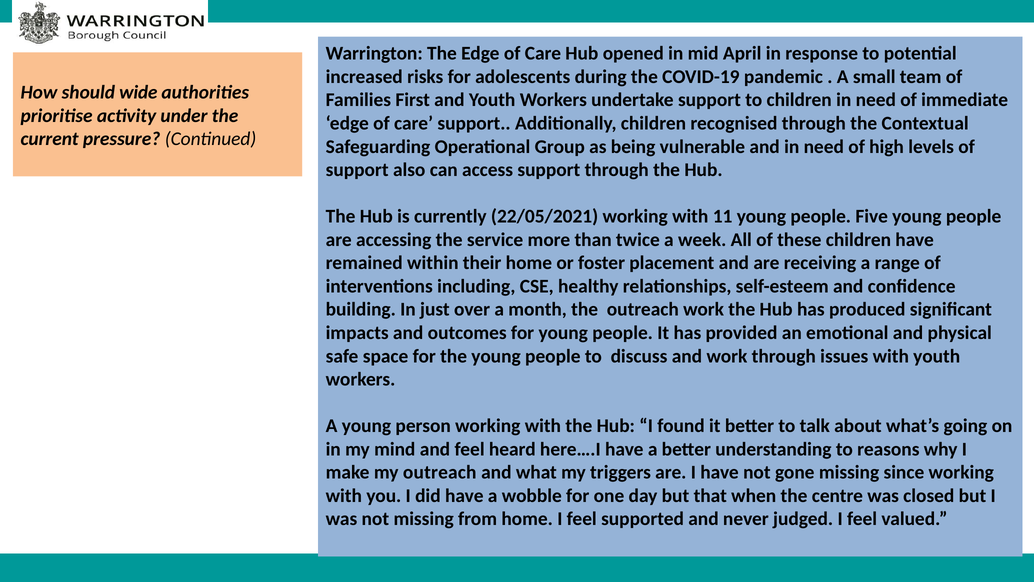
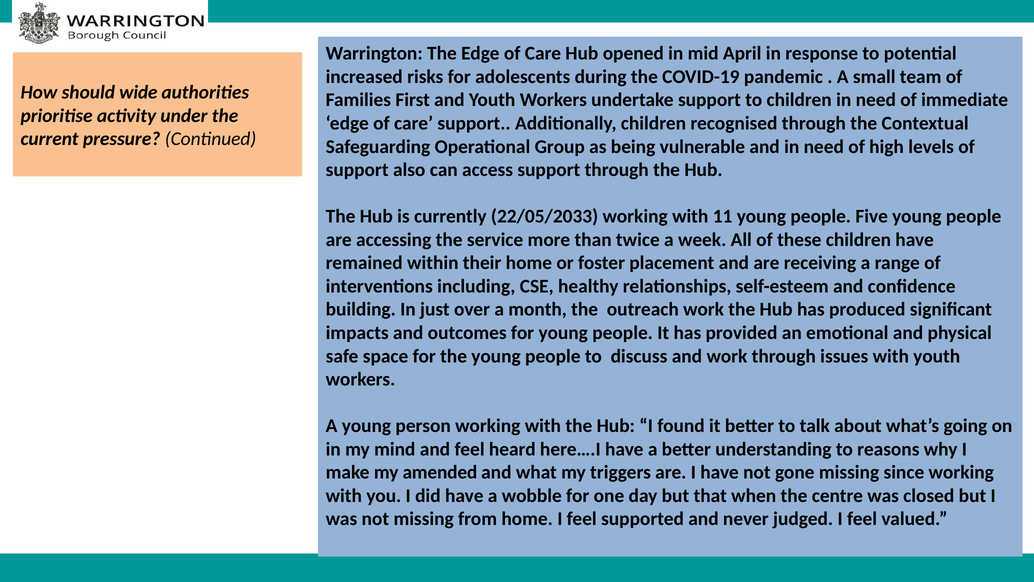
22/05/2021: 22/05/2021 -> 22/05/2033
my outreach: outreach -> amended
